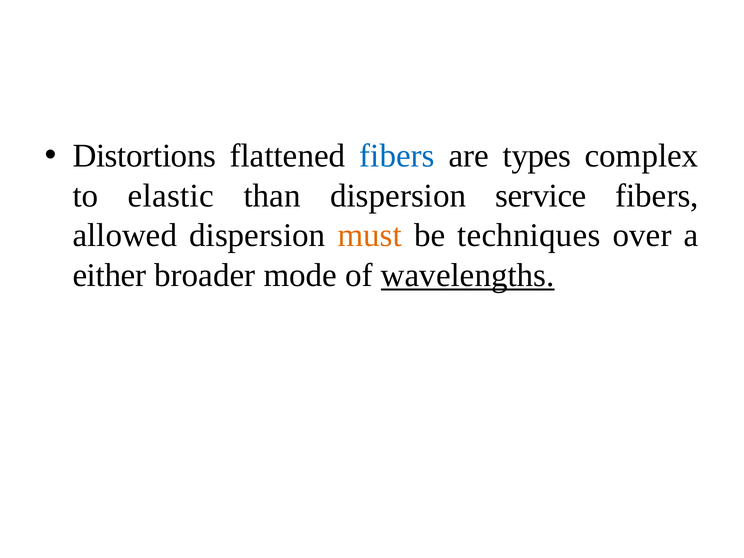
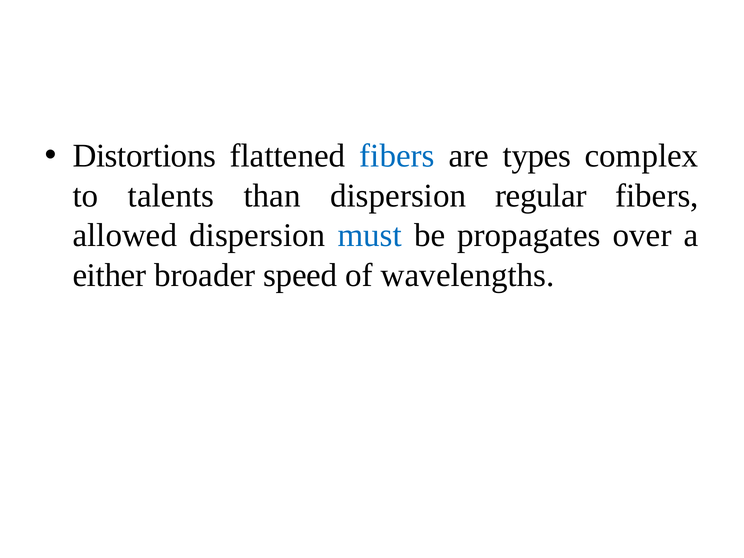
elastic: elastic -> talents
service: service -> regular
must colour: orange -> blue
techniques: techniques -> propagates
mode: mode -> speed
wavelengths underline: present -> none
